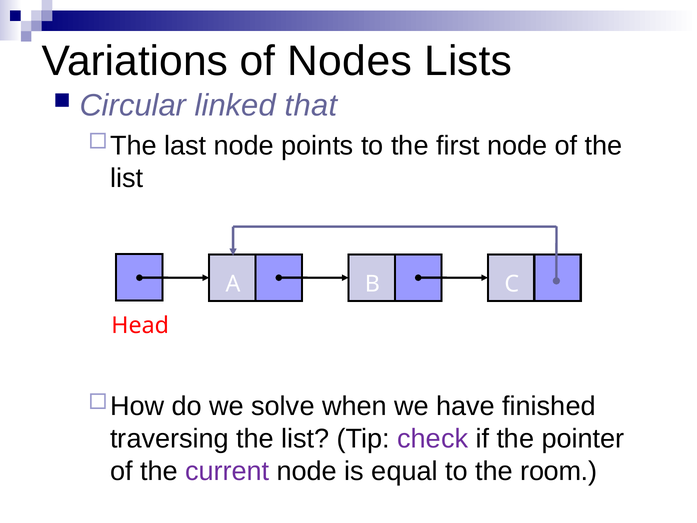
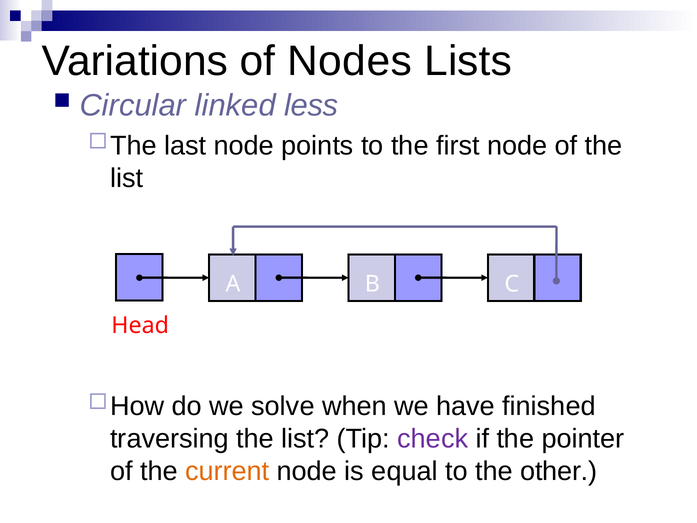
that: that -> less
current colour: purple -> orange
room: room -> other
